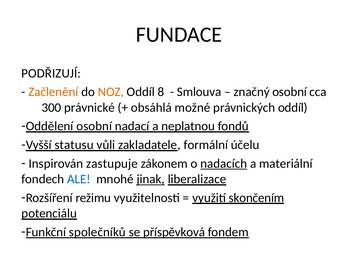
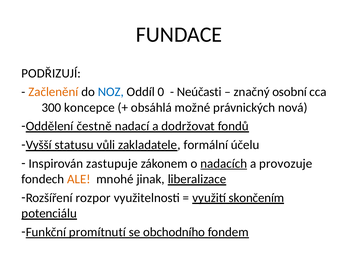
NOZ colour: orange -> blue
8: 8 -> 0
Smlouva: Smlouva -> Neúčasti
právnické: právnické -> koncepce
právnických oddíl: oddíl -> nová
Oddělení osobní: osobní -> čestně
neplatnou: neplatnou -> dodržovat
materiální: materiální -> provozuje
ALE colour: blue -> orange
jinak underline: present -> none
režimu: režimu -> rozpor
společníků: společníků -> promítnutí
příspěvková: příspěvková -> obchodního
